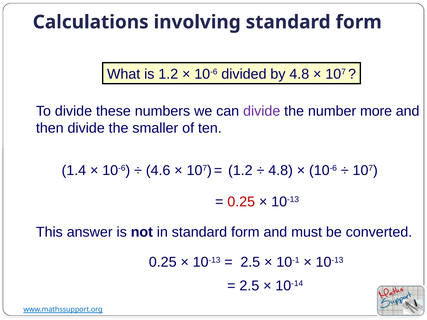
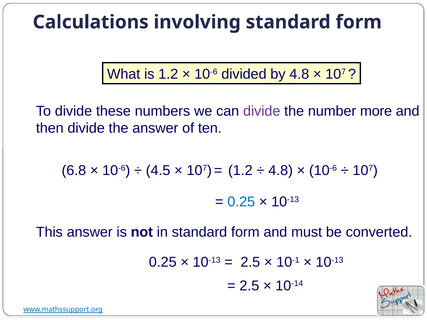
the smaller: smaller -> answer
1.4: 1.4 -> 6.8
4.6: 4.6 -> 4.5
0.25 at (241, 202) colour: red -> blue
